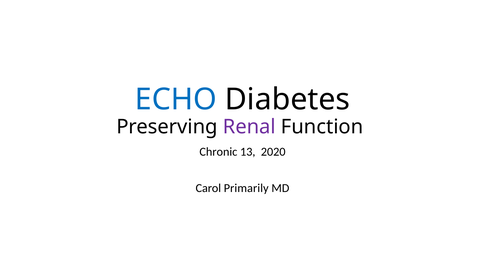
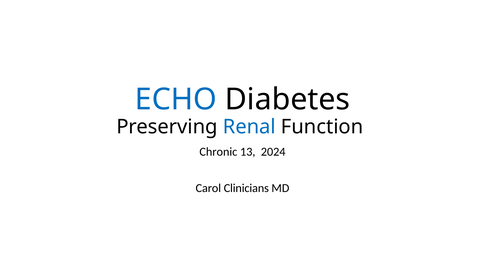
Renal colour: purple -> blue
2020: 2020 -> 2024
Primarily: Primarily -> Clinicians
